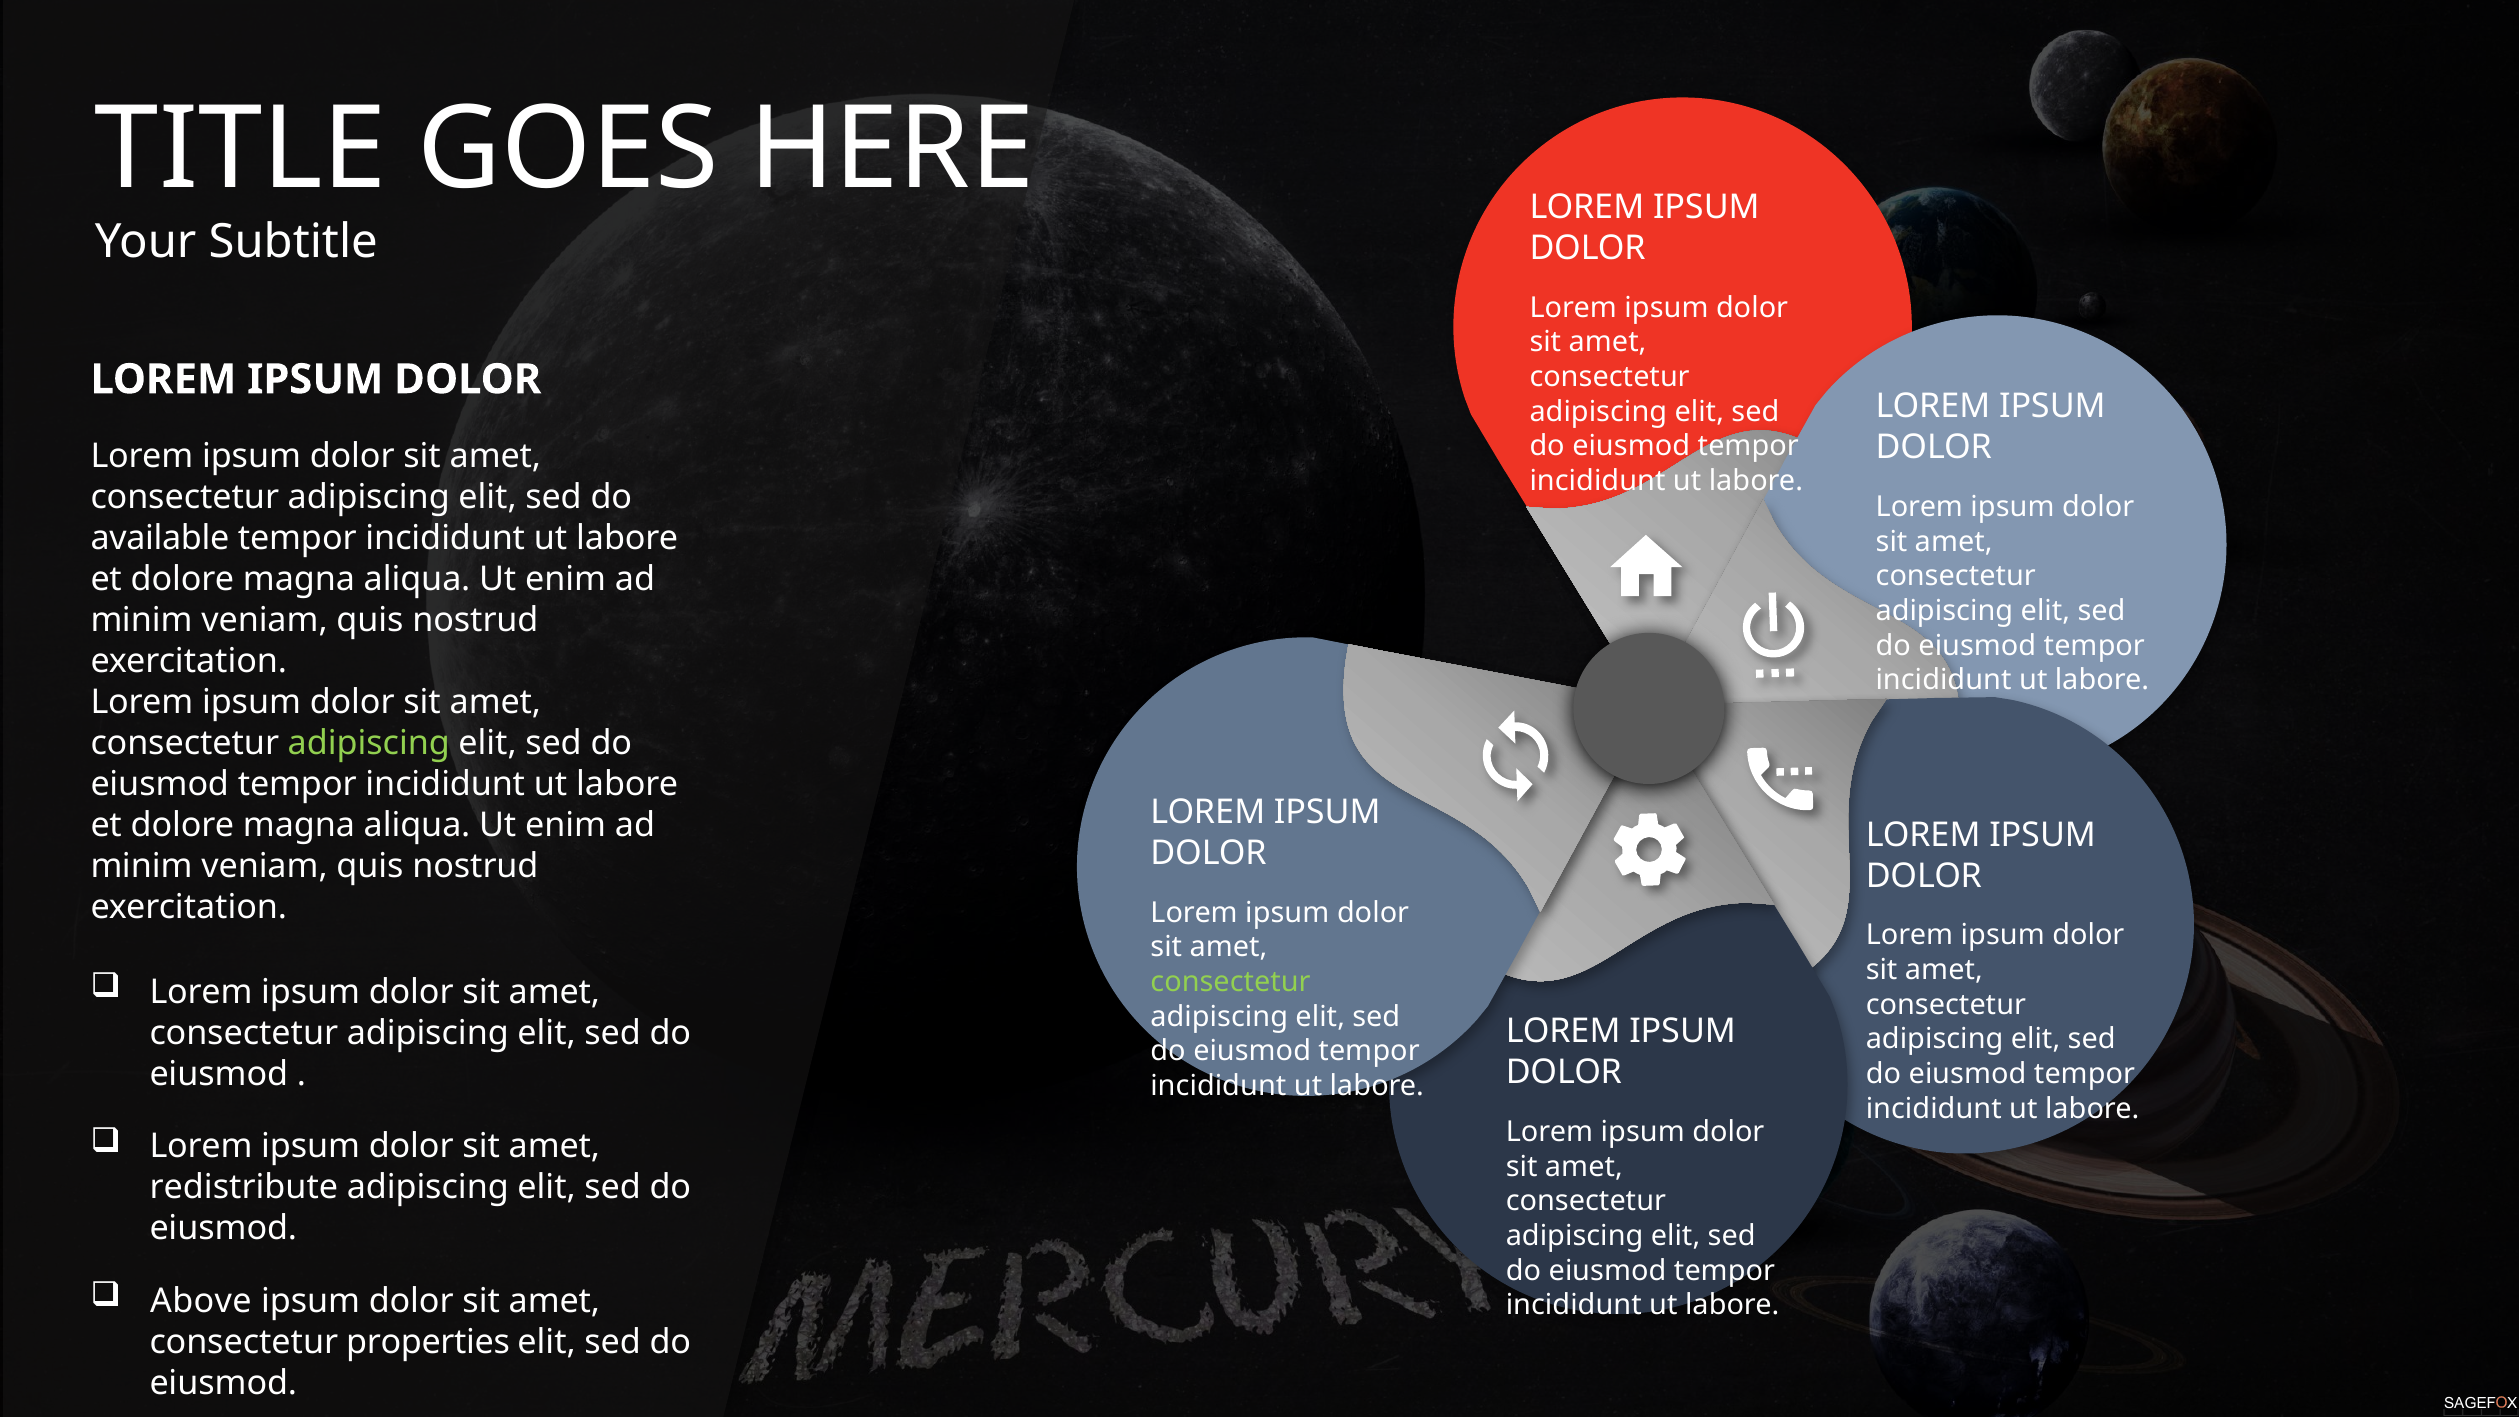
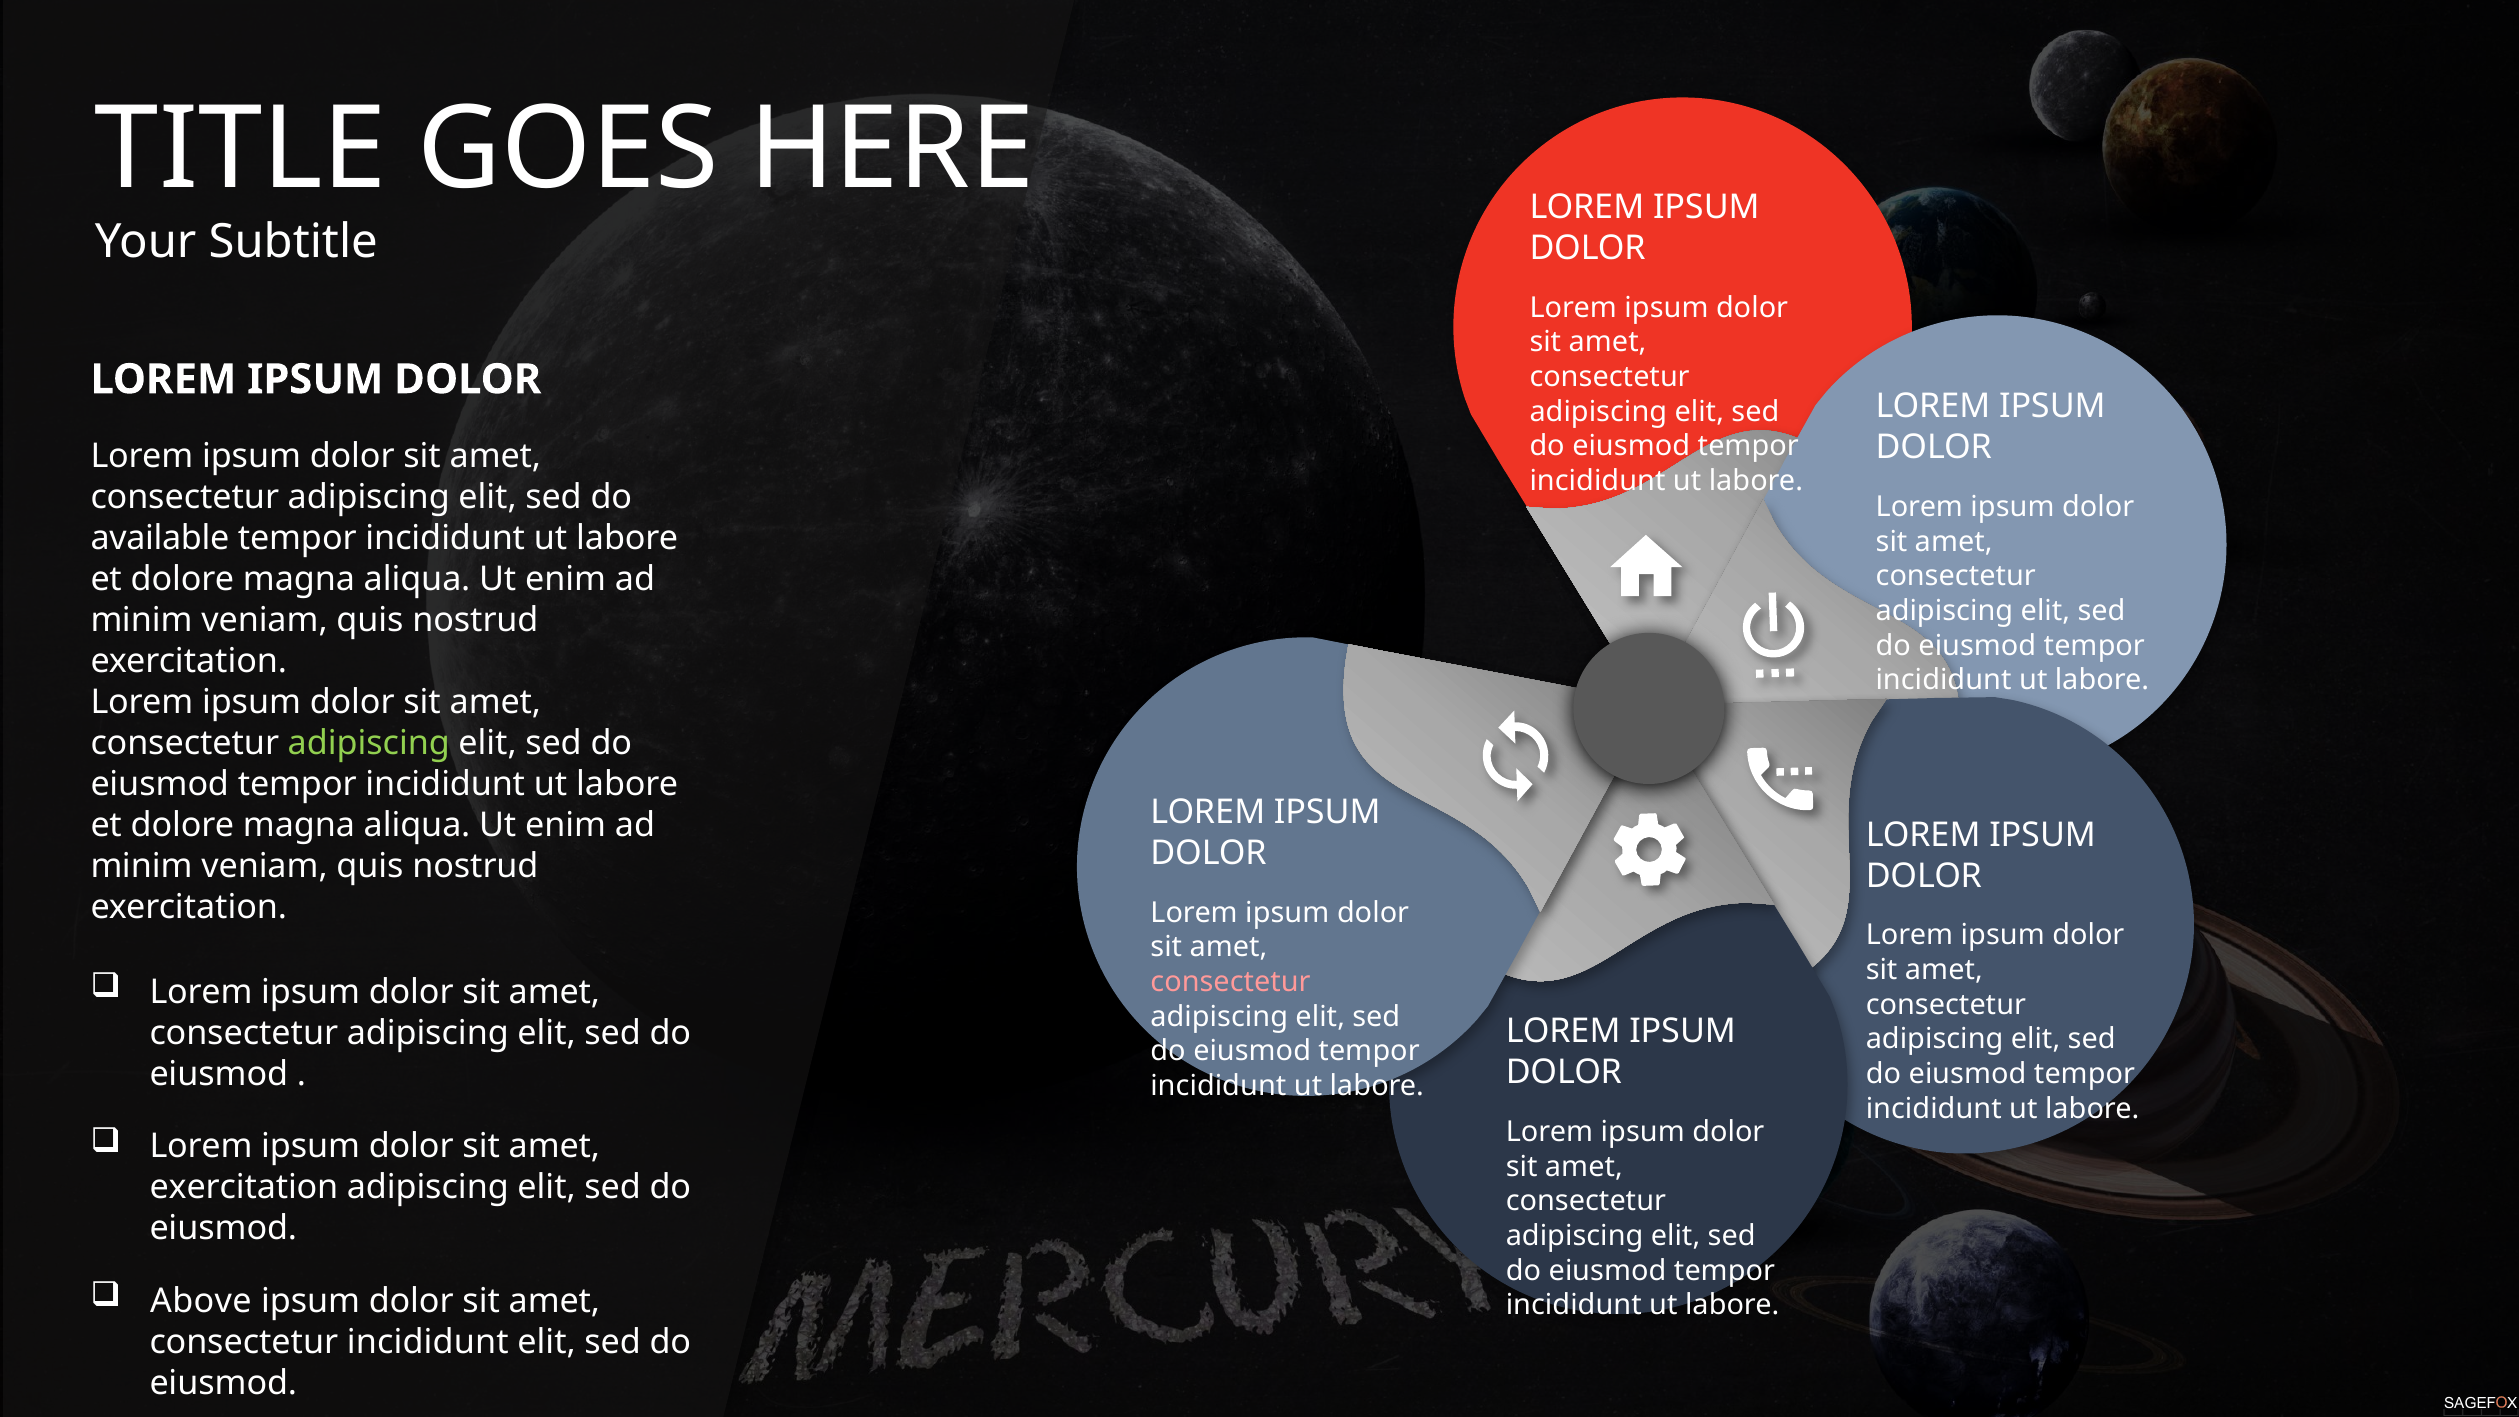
consectetur at (1231, 982) colour: light green -> pink
redistribute at (244, 1187): redistribute -> exercitation
consectetur properties: properties -> incididunt
